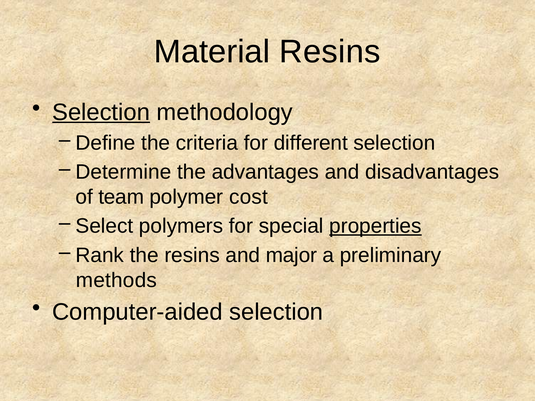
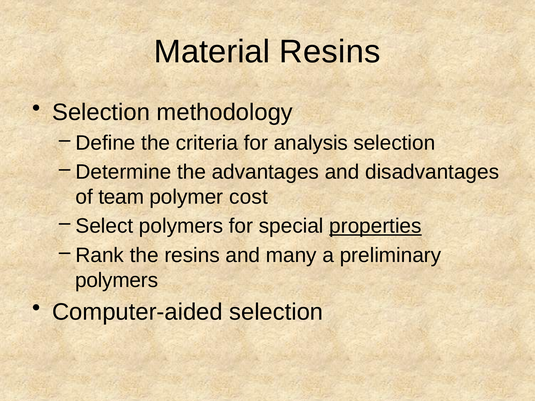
Selection at (101, 112) underline: present -> none
different: different -> analysis
major: major -> many
methods at (116, 280): methods -> polymers
